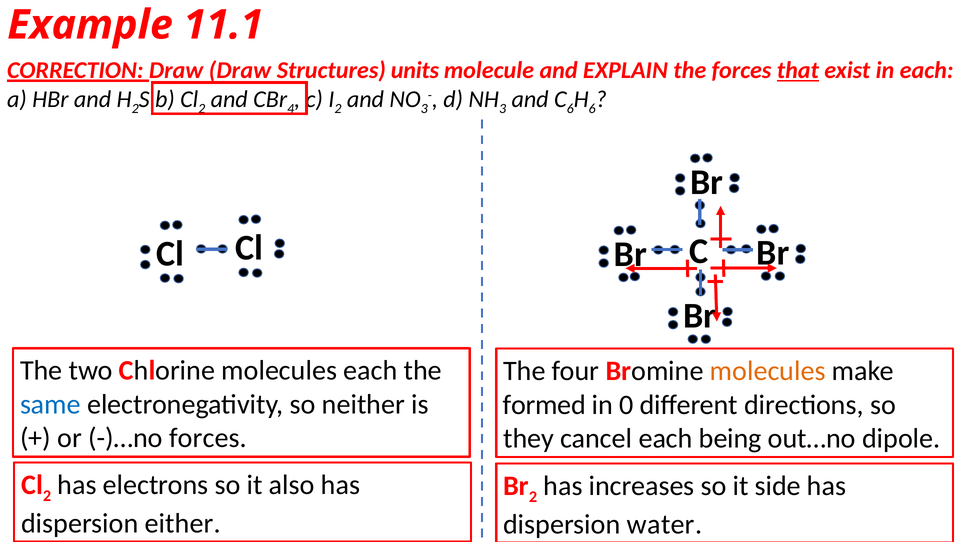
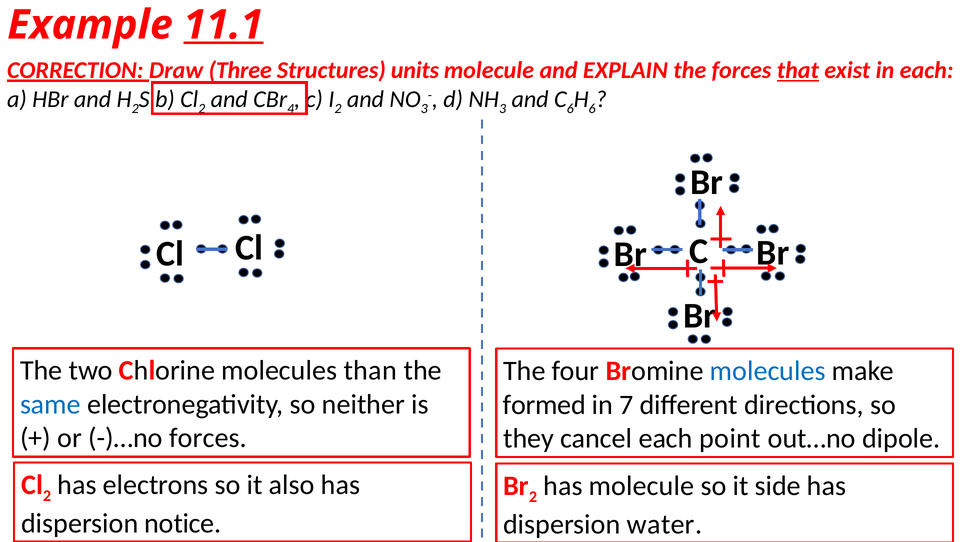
11.1 underline: none -> present
Draw Draw: Draw -> Three
molecules each: each -> than
molecules at (768, 371) colour: orange -> blue
0: 0 -> 7
being: being -> point
has increases: increases -> molecule
either: either -> notice
